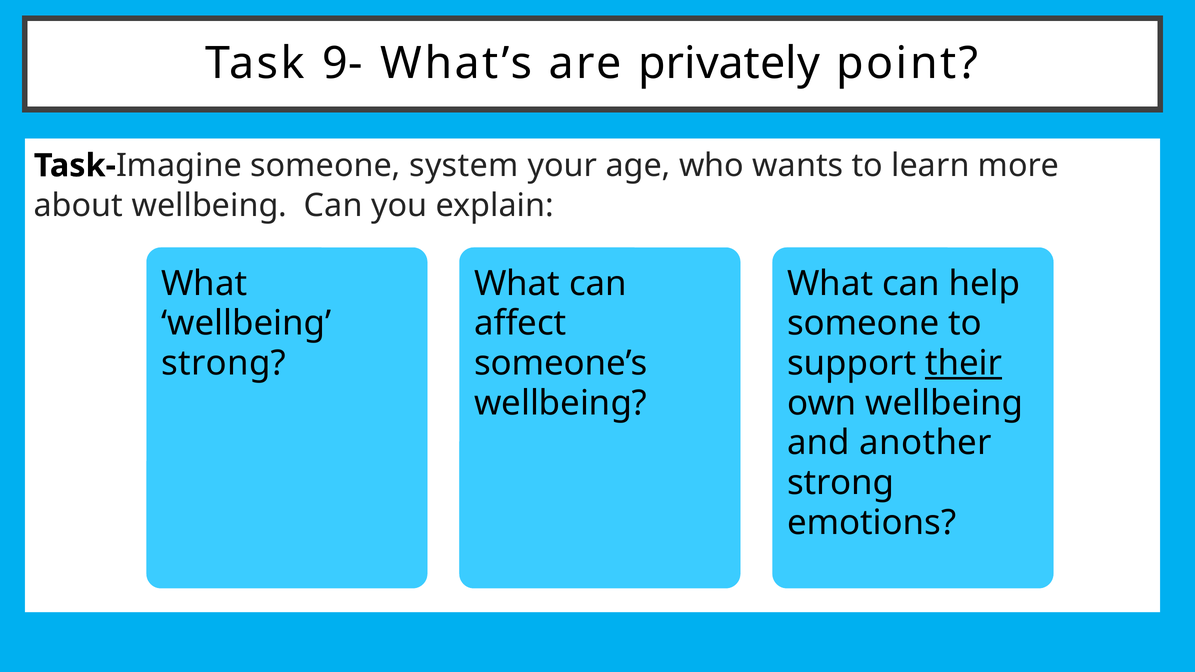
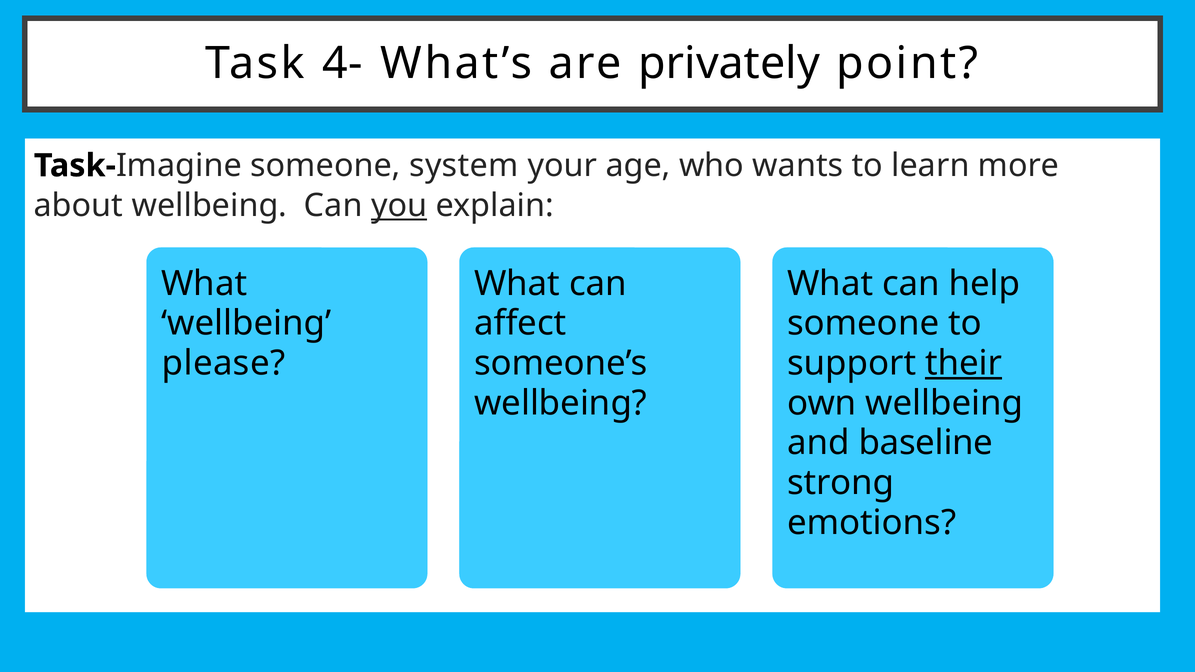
9-: 9- -> 4-
you underline: none -> present
strong at (224, 363): strong -> please
another: another -> baseline
